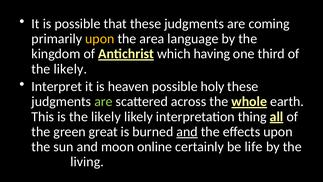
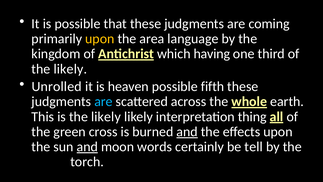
Interpret: Interpret -> Unrolled
holy: holy -> fifth
are at (103, 101) colour: light green -> light blue
great: great -> cross
and at (87, 147) underline: none -> present
online: online -> words
life: life -> tell
living: living -> torch
